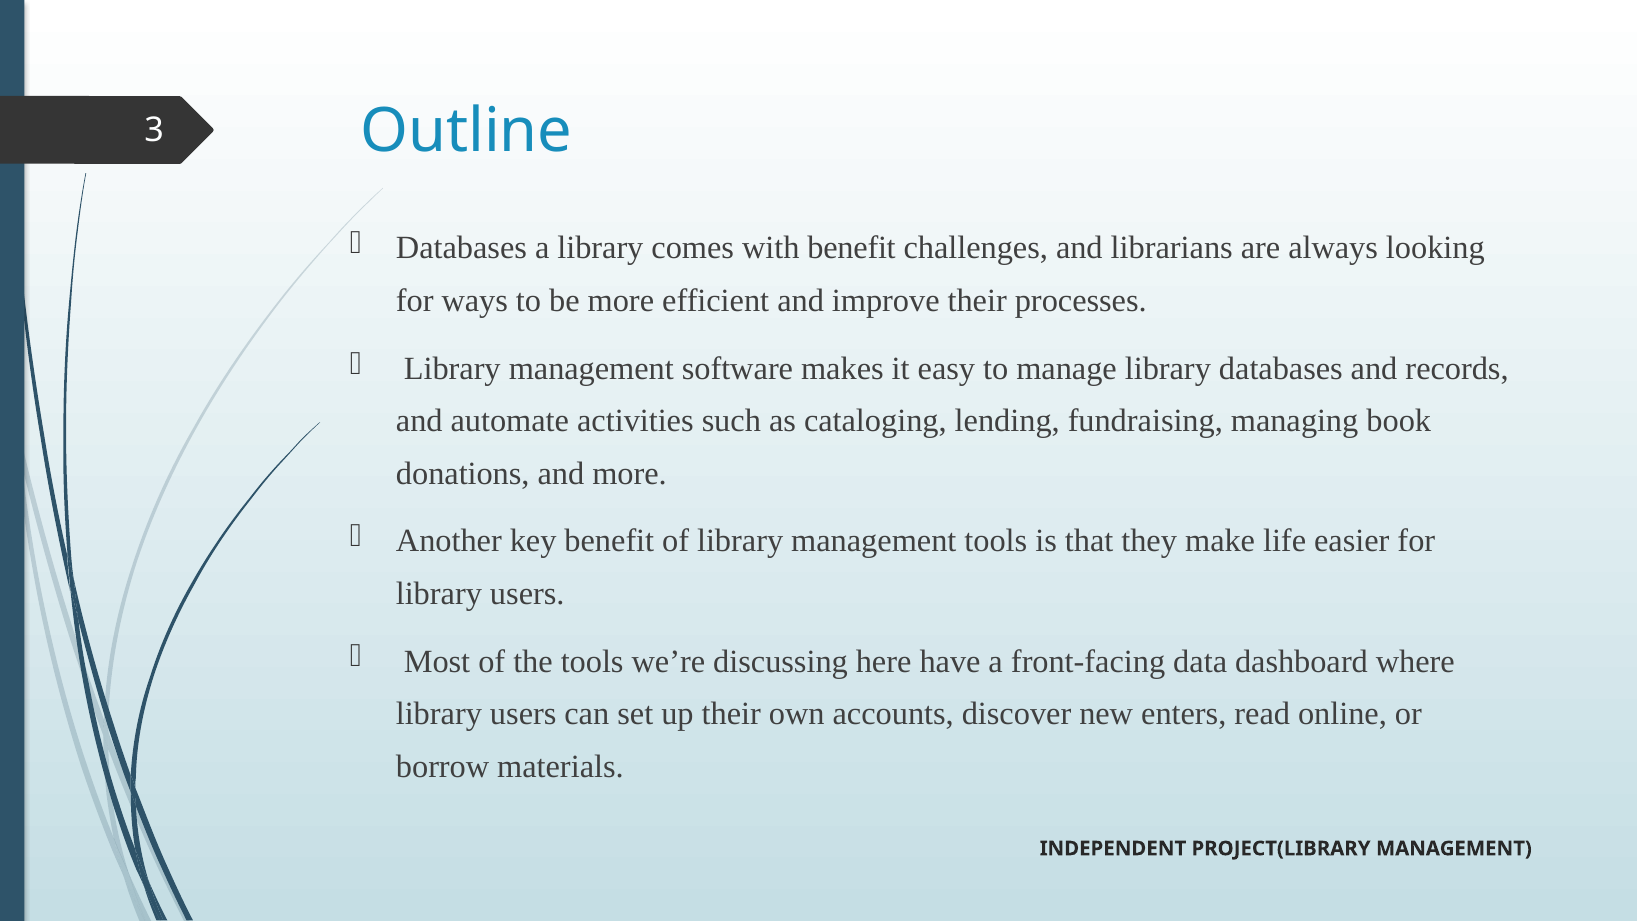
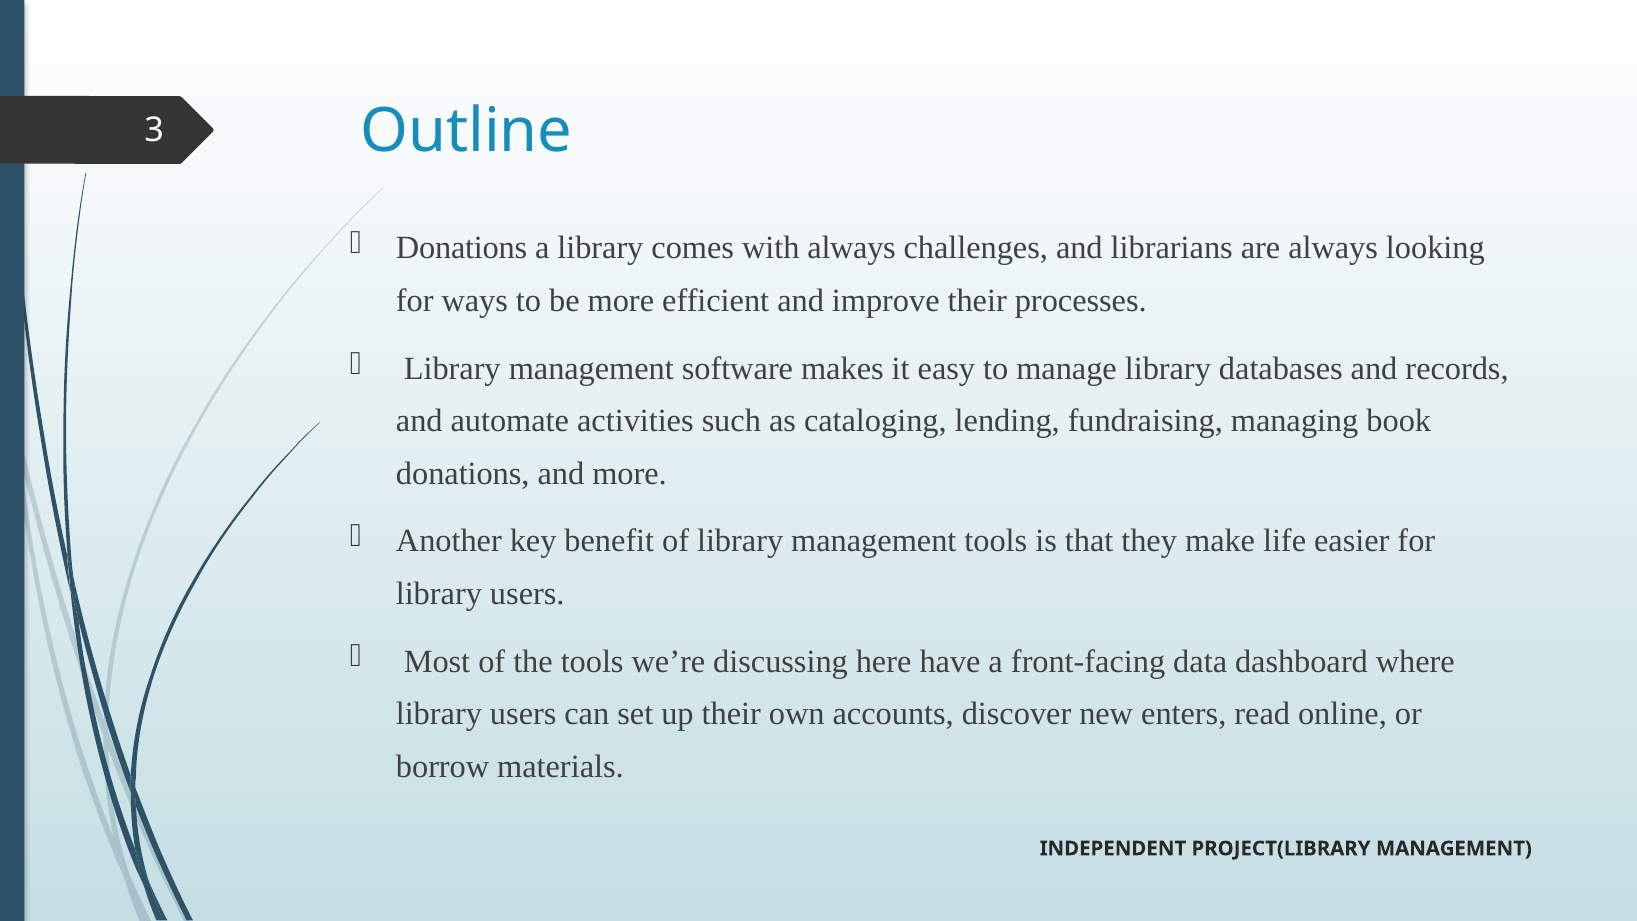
Databases at (461, 248): Databases -> Donations
with benefit: benefit -> always
